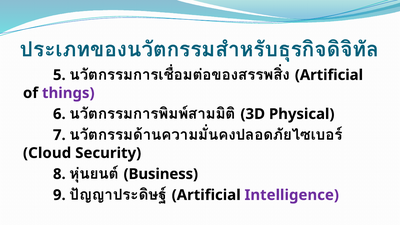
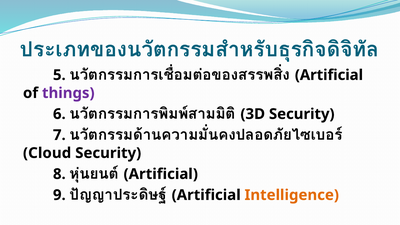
3D Physical: Physical -> Security
Business at (161, 174): Business -> Artificial
Intelligence colour: purple -> orange
